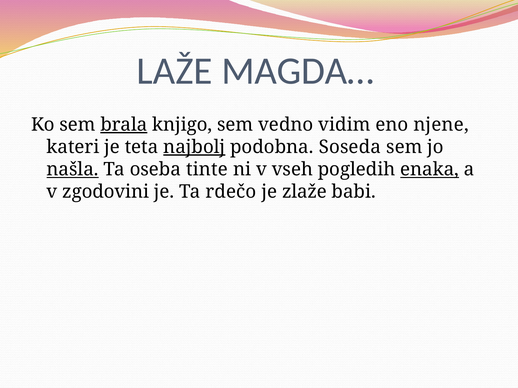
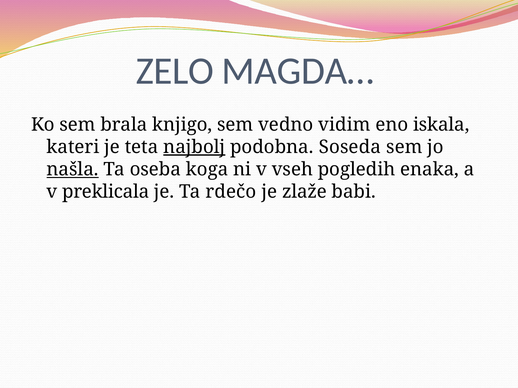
LAŽE: LAŽE -> ZELO
brala underline: present -> none
njene: njene -> iskala
tinte: tinte -> koga
enaka underline: present -> none
zgodovini: zgodovini -> preklicala
